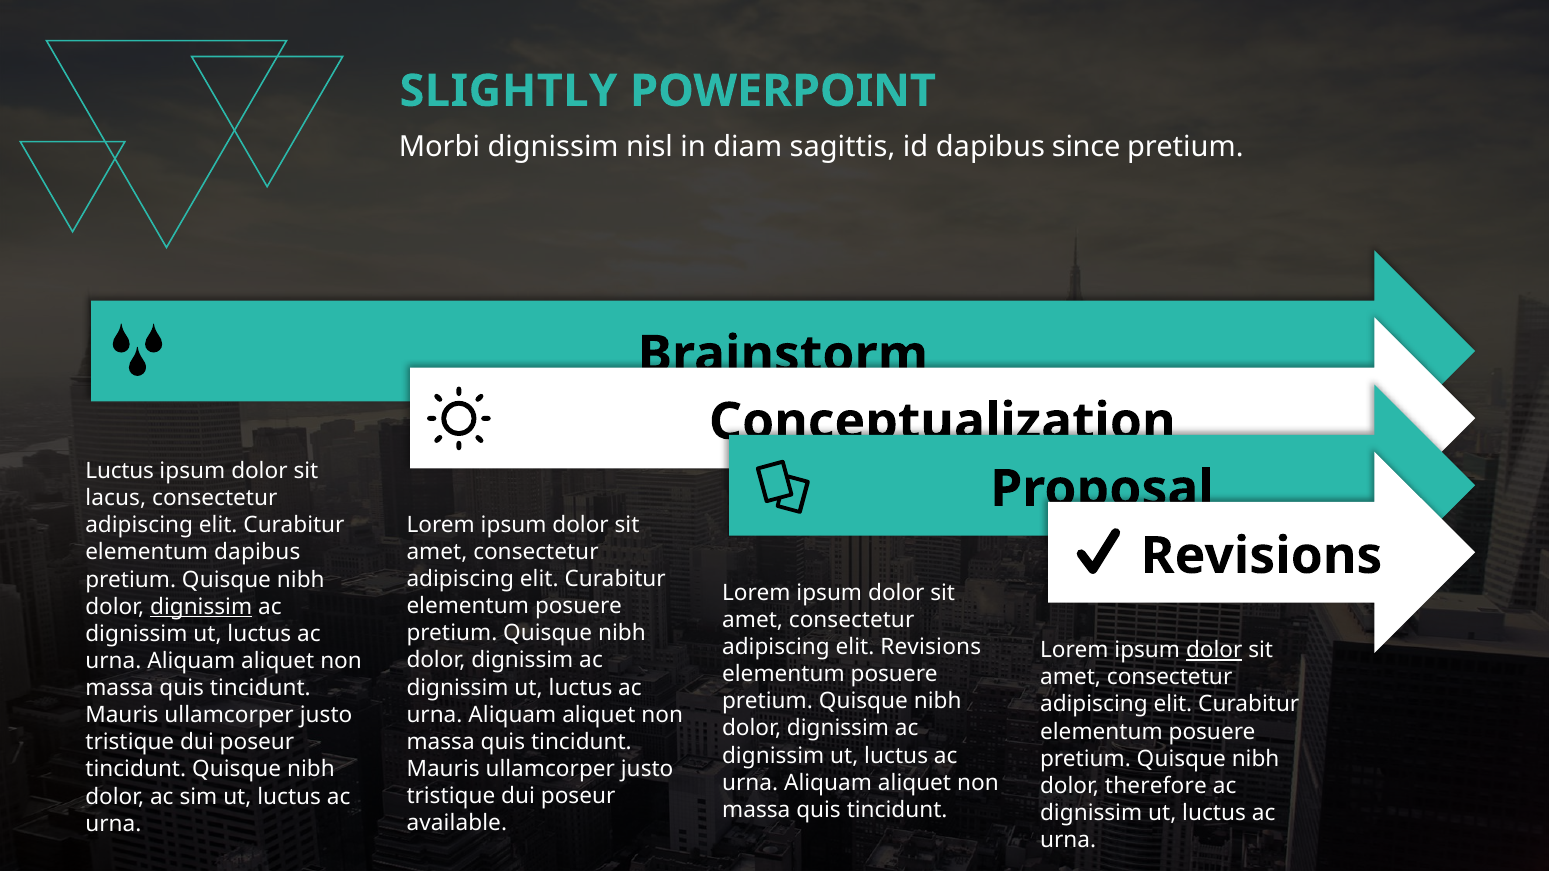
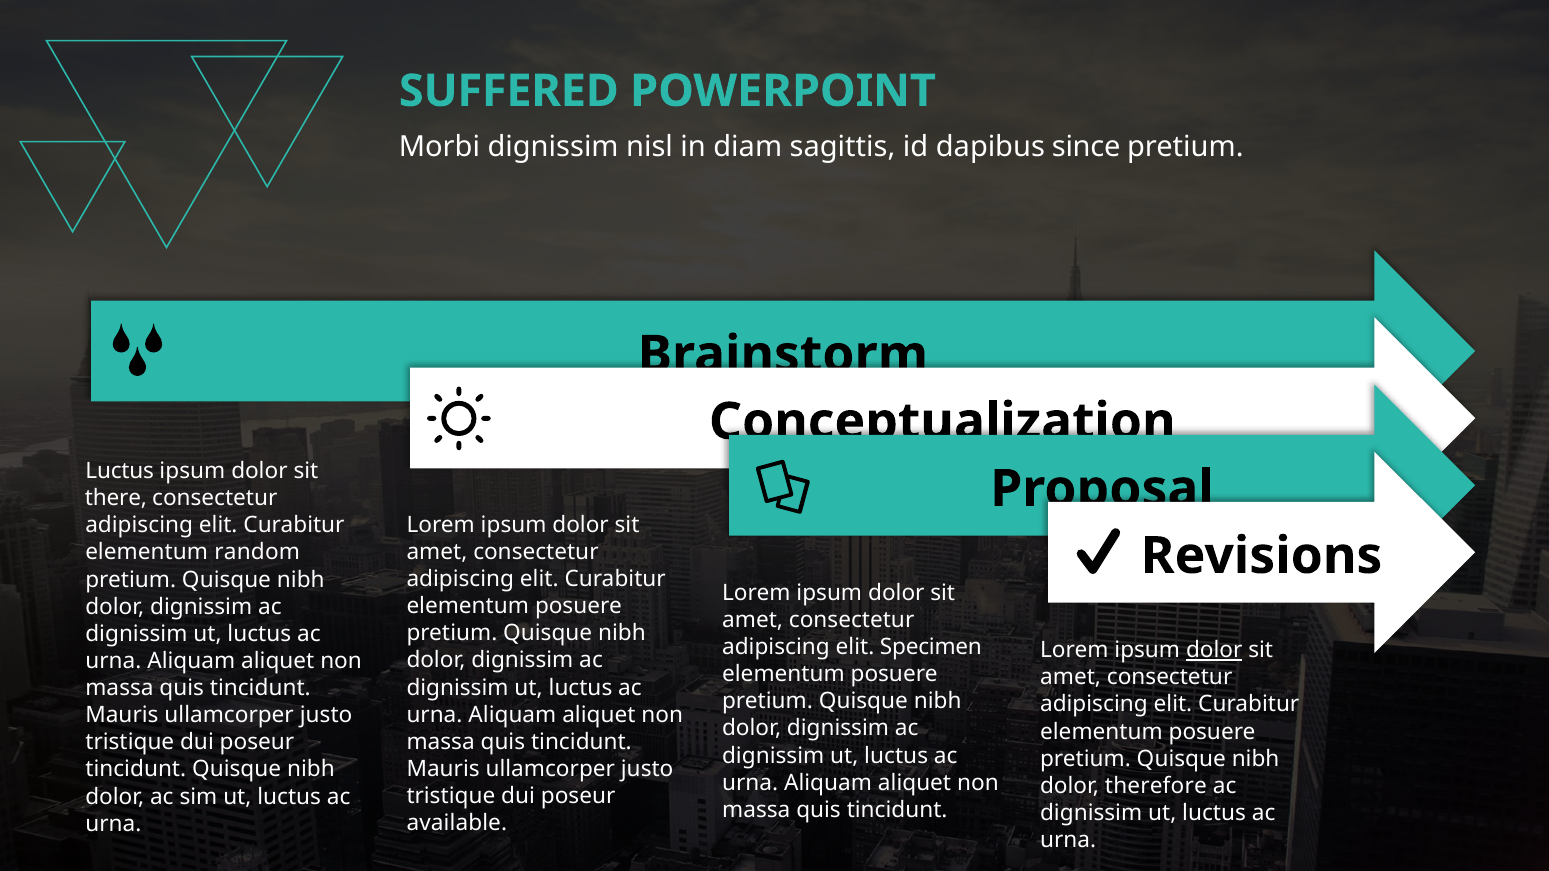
SLIGHTLY: SLIGHTLY -> SUFFERED
lacus: lacus -> there
elementum dapibus: dapibus -> random
dignissim at (201, 607) underline: present -> none
elit Revisions: Revisions -> Specimen
